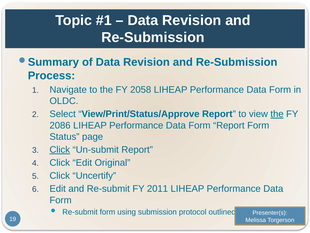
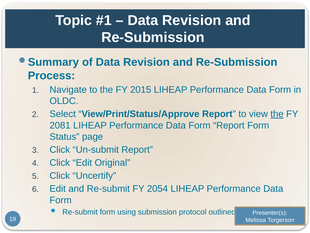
2058: 2058 -> 2015
2086: 2086 -> 2081
Click at (60, 149) underline: present -> none
2011: 2011 -> 2054
